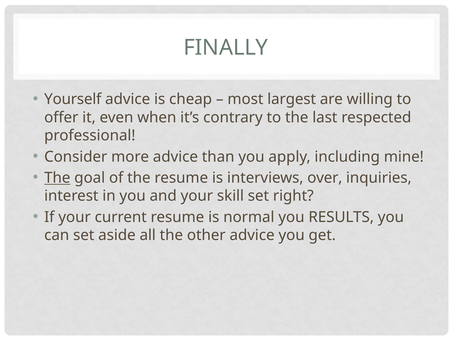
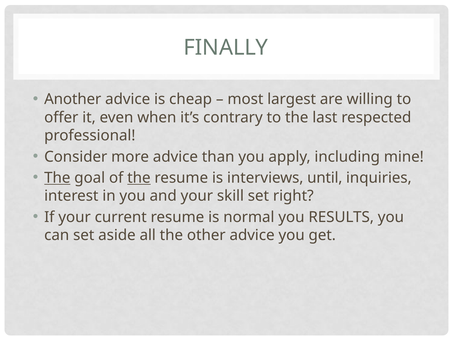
Yourself: Yourself -> Another
the at (139, 178) underline: none -> present
over: over -> until
